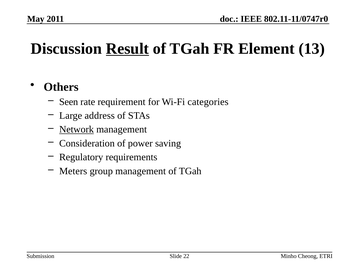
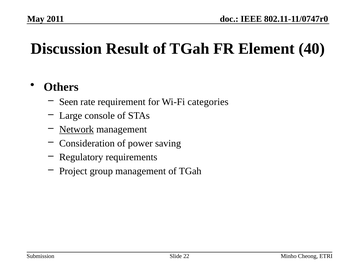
Result underline: present -> none
13: 13 -> 40
address: address -> console
Meters: Meters -> Project
